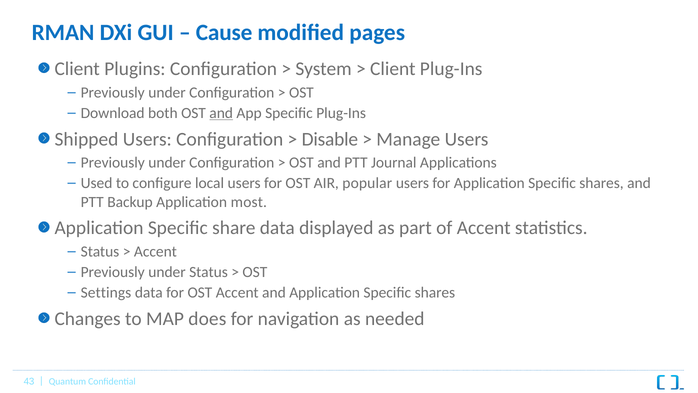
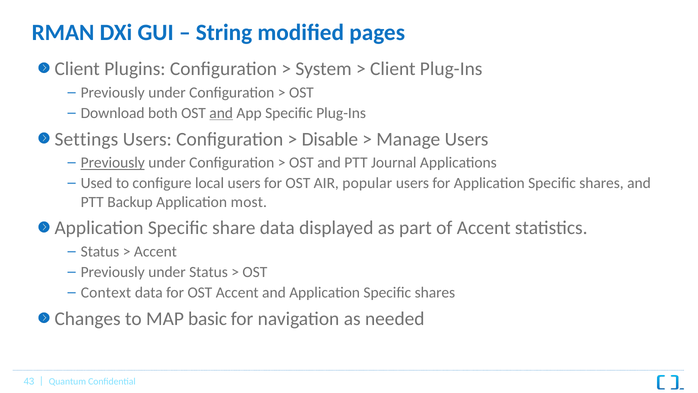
Cause: Cause -> String
Shipped: Shipped -> Settings
Previously at (113, 163) underline: none -> present
Settings: Settings -> Context
does: does -> basic
